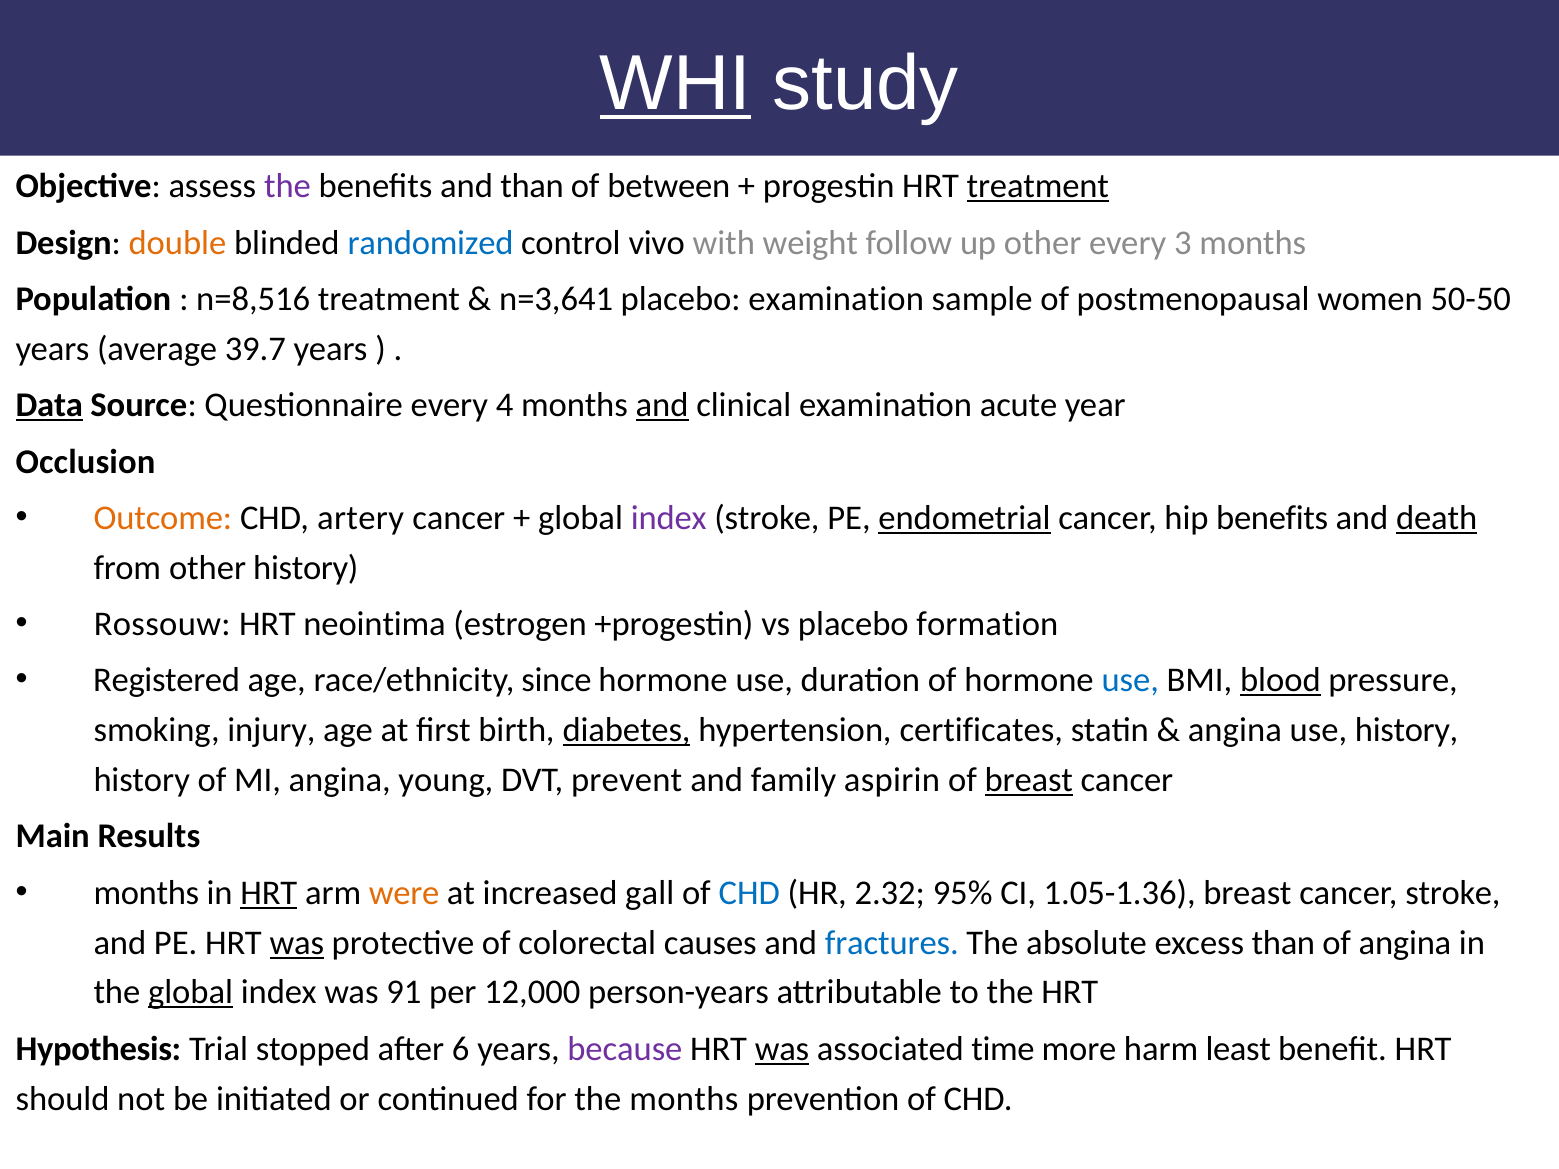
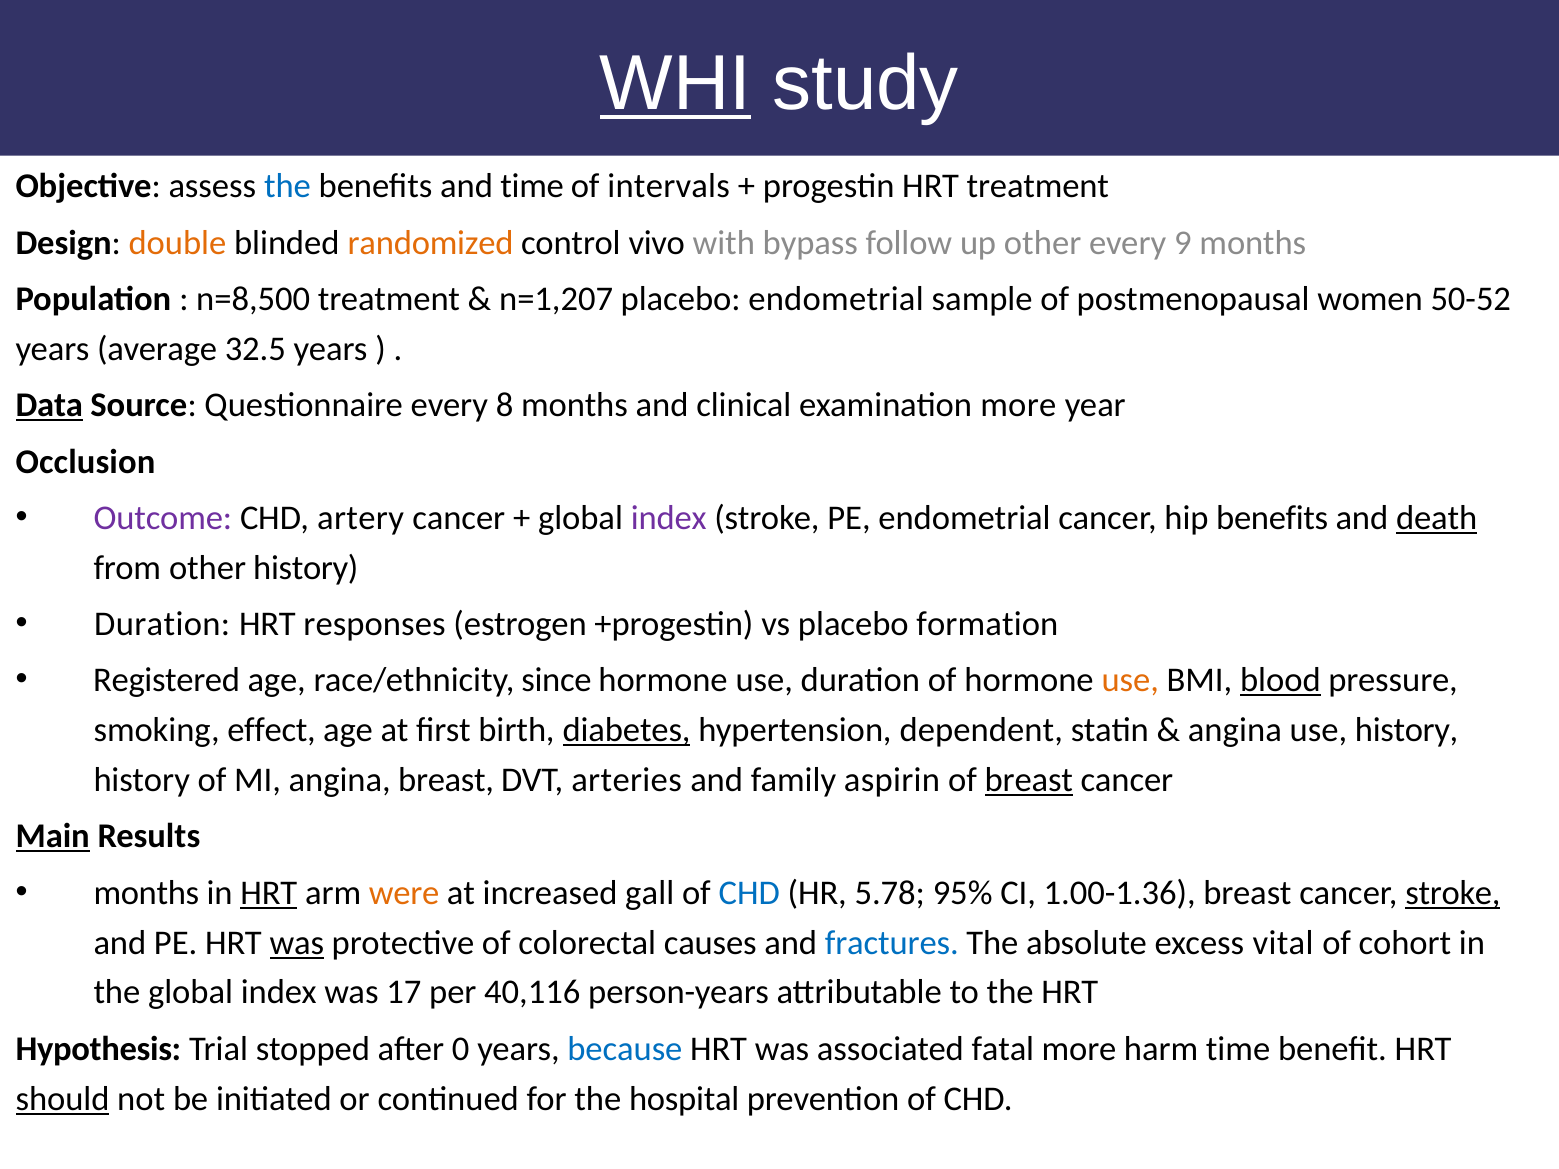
the at (288, 187) colour: purple -> blue
and than: than -> time
between: between -> intervals
treatment at (1038, 187) underline: present -> none
randomized colour: blue -> orange
weight: weight -> bypass
3: 3 -> 9
n=8,516: n=8,516 -> n=8,500
n=3,641: n=3,641 -> n=1,207
placebo examination: examination -> endometrial
50-50: 50-50 -> 50-52
39.7: 39.7 -> 32.5
4: 4 -> 8
and at (662, 405) underline: present -> none
examination acute: acute -> more
Outcome colour: orange -> purple
endometrial at (964, 518) underline: present -> none
Rossouw at (162, 624): Rossouw -> Duration
neointima: neointima -> responses
use at (1130, 681) colour: blue -> orange
injury: injury -> effect
certificates: certificates -> dependent
angina young: young -> breast
prevent: prevent -> arteries
Main underline: none -> present
2.32: 2.32 -> 5.78
1.05-1.36: 1.05-1.36 -> 1.00-1.36
stroke at (1453, 893) underline: none -> present
excess than: than -> vital
of angina: angina -> cohort
global at (191, 993) underline: present -> none
91: 91 -> 17
12,000: 12,000 -> 40,116
6: 6 -> 0
because colour: purple -> blue
was at (782, 1049) underline: present -> none
time: time -> fatal
harm least: least -> time
should underline: none -> present
the months: months -> hospital
